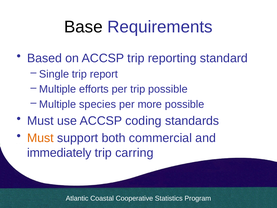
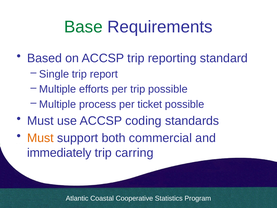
Base colour: black -> green
species: species -> process
more: more -> ticket
